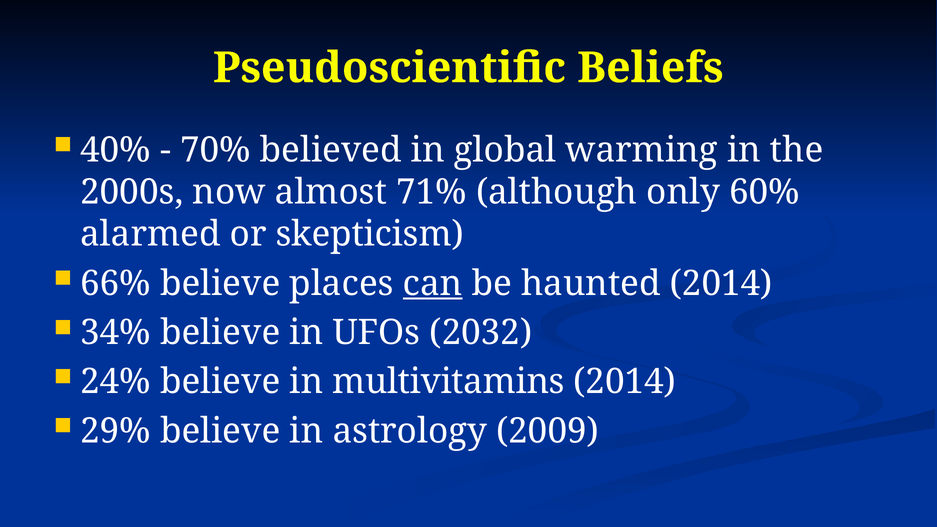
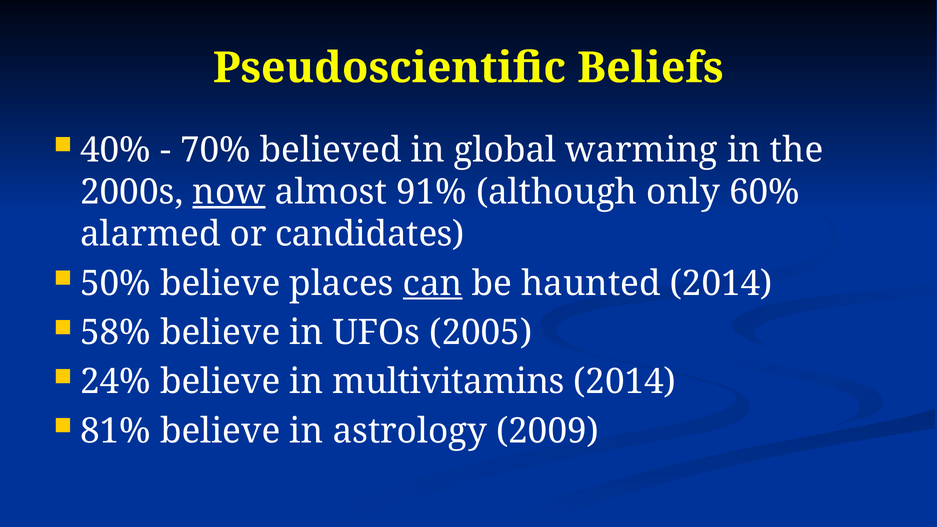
now underline: none -> present
71%: 71% -> 91%
skepticism: skepticism -> candidates
66%: 66% -> 50%
34%: 34% -> 58%
2032: 2032 -> 2005
29%: 29% -> 81%
